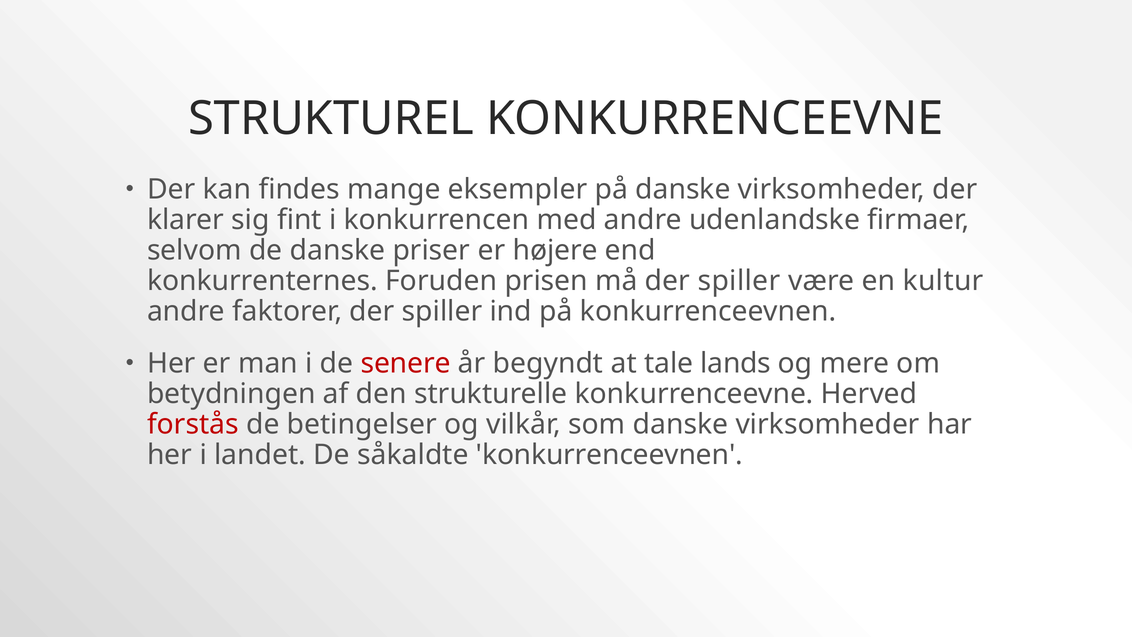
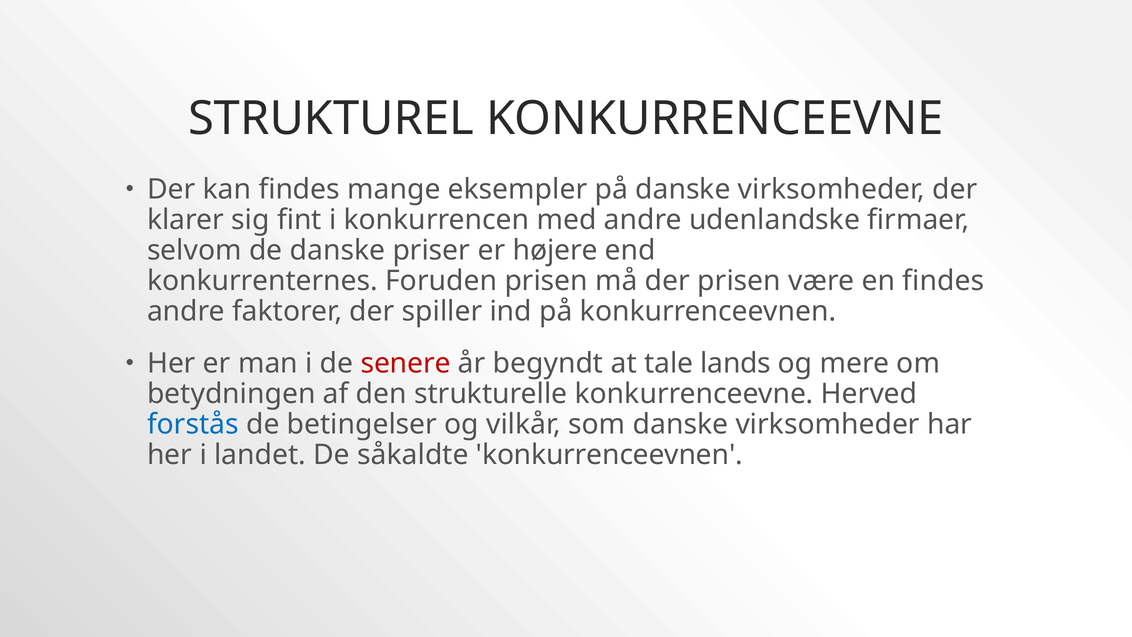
må der spiller: spiller -> prisen
en kultur: kultur -> findes
forstås colour: red -> blue
